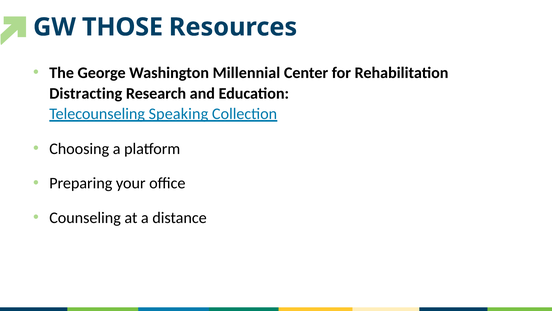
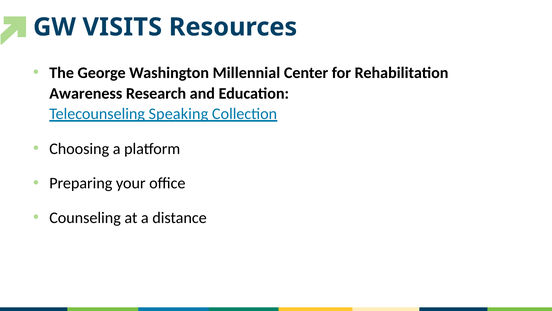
THOSE: THOSE -> VISITS
Distracting: Distracting -> Awareness
